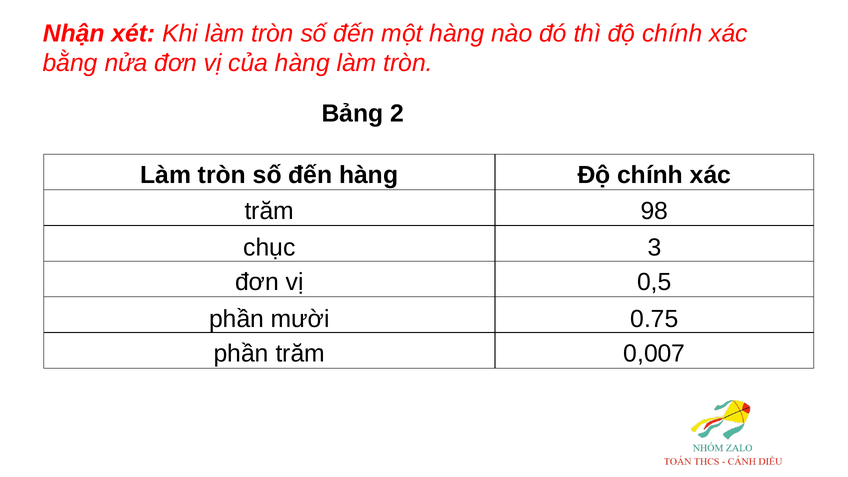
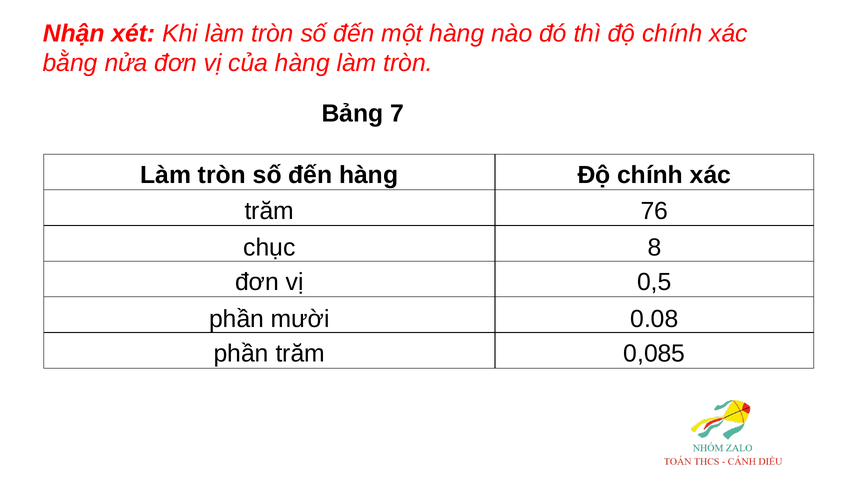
2: 2 -> 7
98: 98 -> 76
3: 3 -> 8
0.75: 0.75 -> 0.08
0,007: 0,007 -> 0,085
